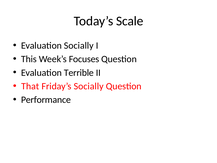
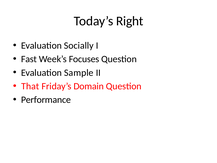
Scale: Scale -> Right
This: This -> Fast
Terrible: Terrible -> Sample
Friday’s Socially: Socially -> Domain
